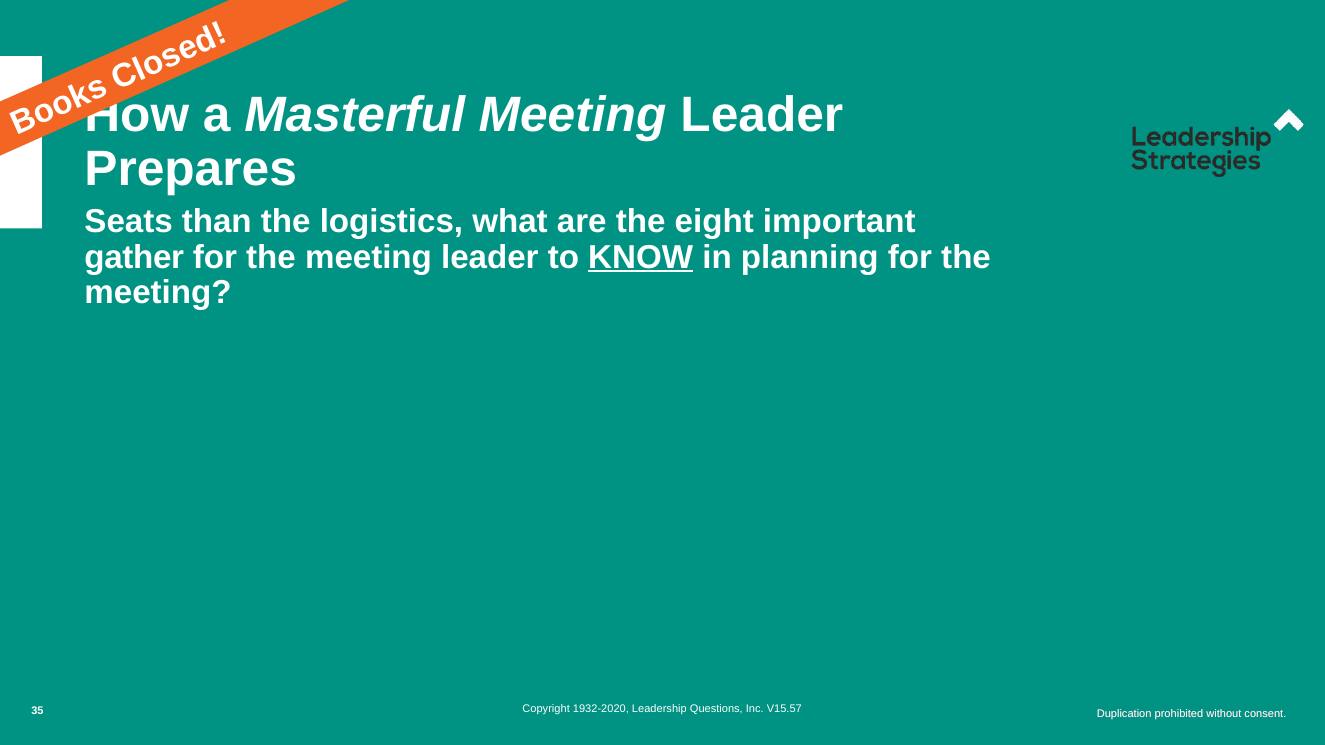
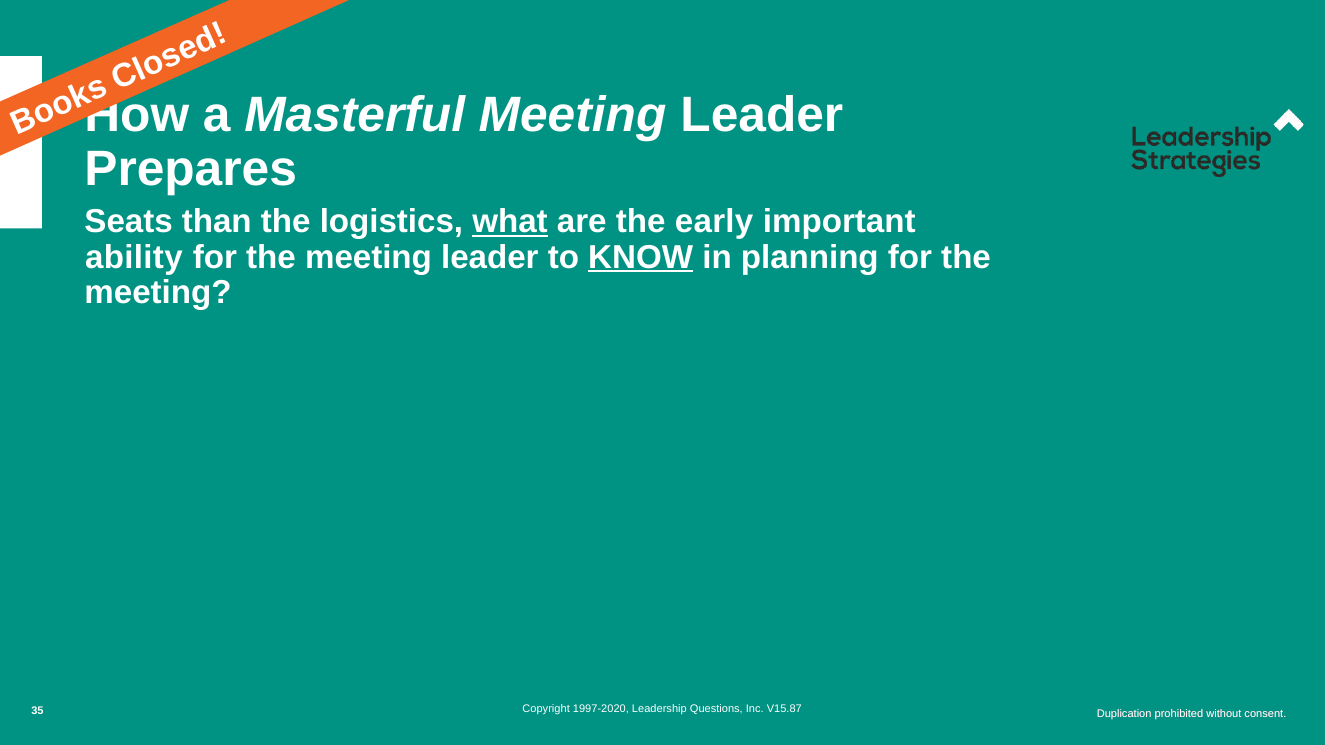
what underline: none -> present
eight: eight -> early
gather: gather -> ability
1932-2020: 1932-2020 -> 1997-2020
V15.57: V15.57 -> V15.87
